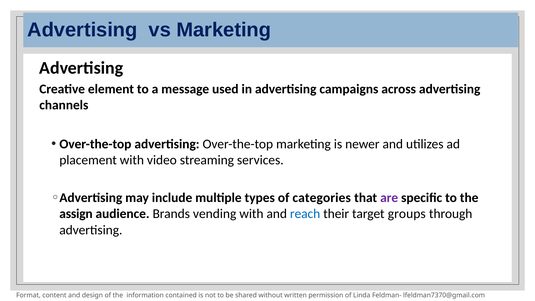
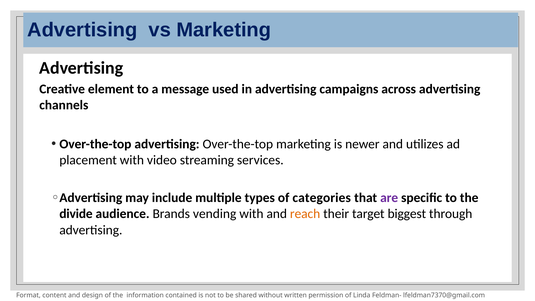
assign: assign -> divide
reach colour: blue -> orange
groups: groups -> biggest
